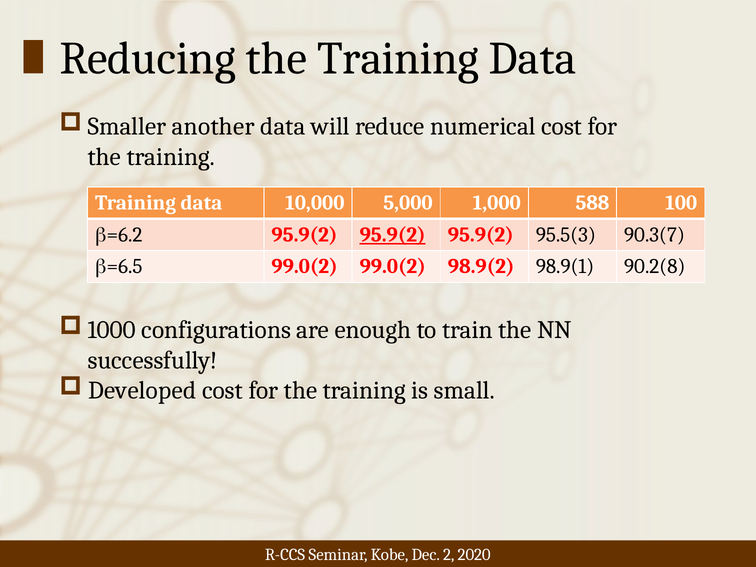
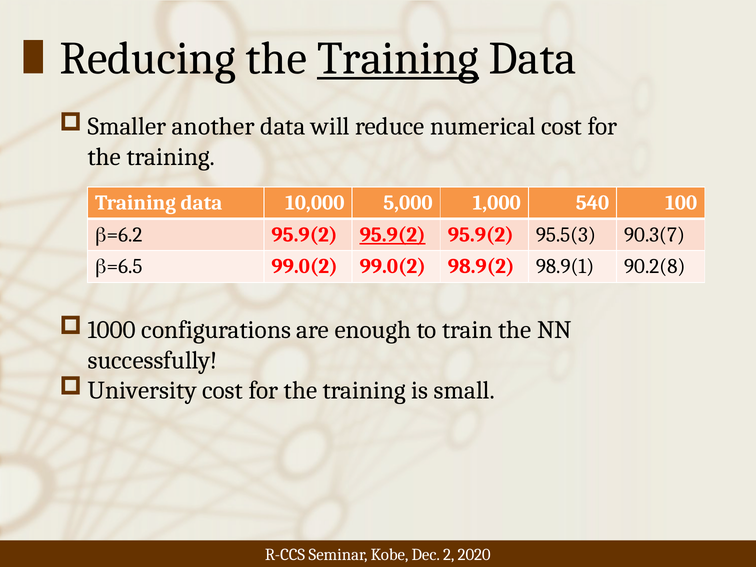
Training at (398, 58) underline: none -> present
588: 588 -> 540
Developed: Developed -> University
